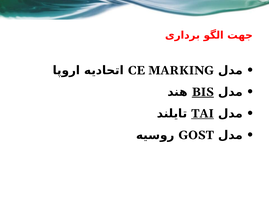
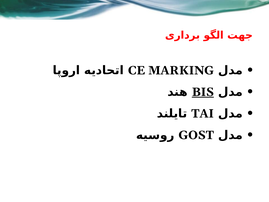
TAI underline: present -> none
